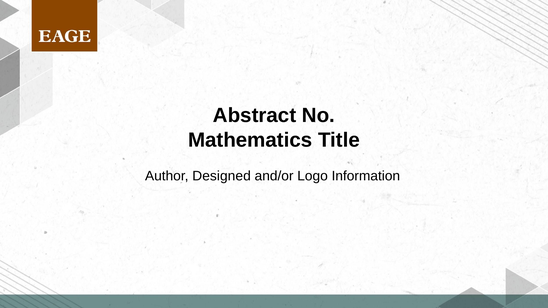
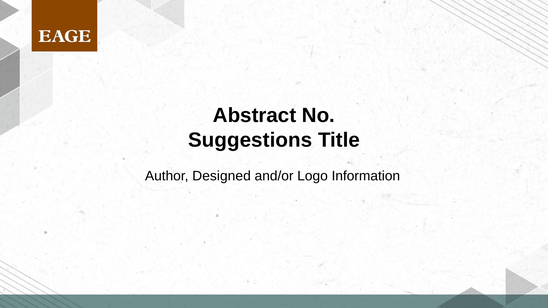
Mathematics: Mathematics -> Suggestions
